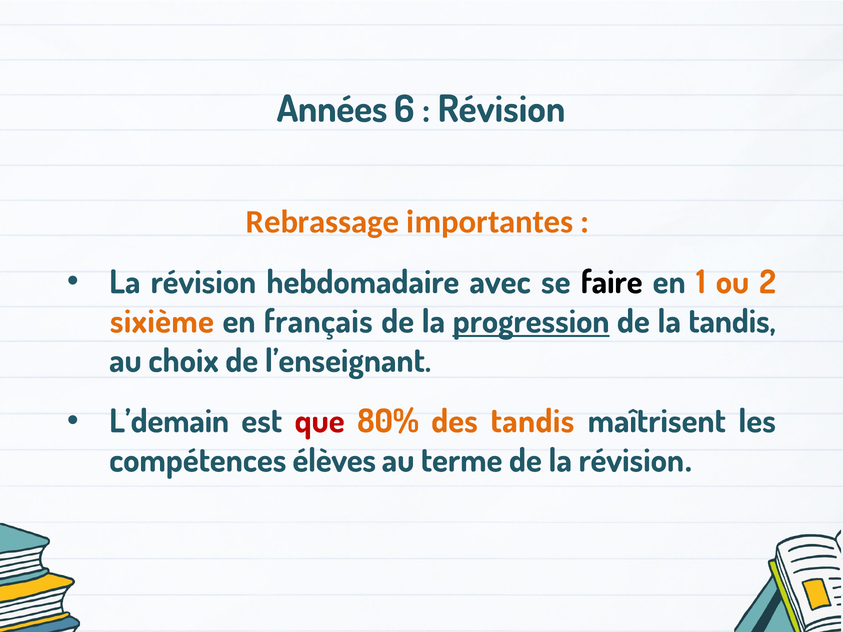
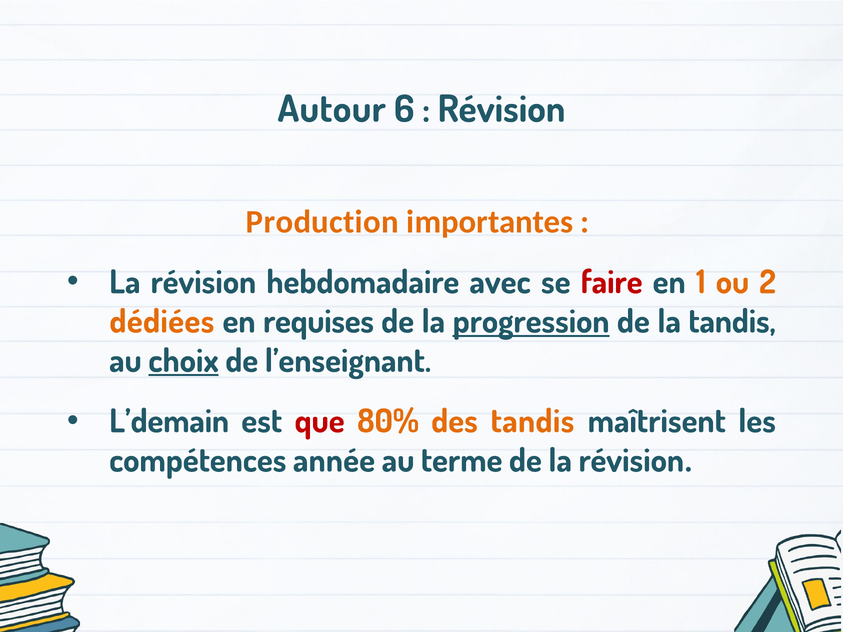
Années: Années -> Autour
Rebrassage: Rebrassage -> Production
faire colour: black -> red
sixième: sixième -> dédiées
français: français -> requises
choix underline: none -> present
élèves: élèves -> année
